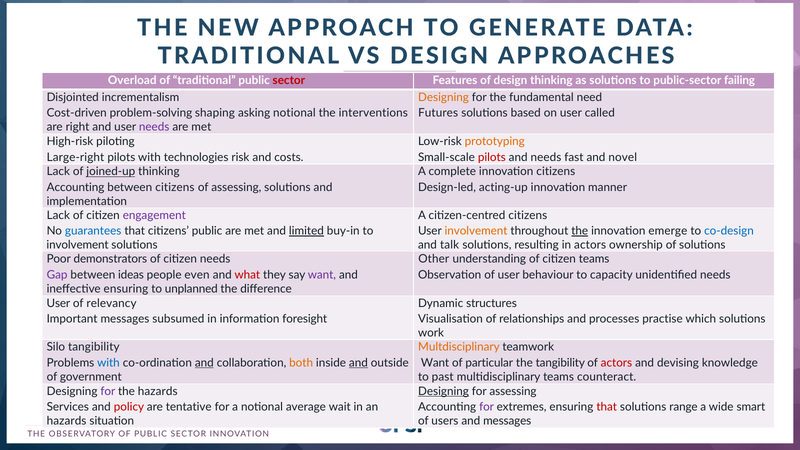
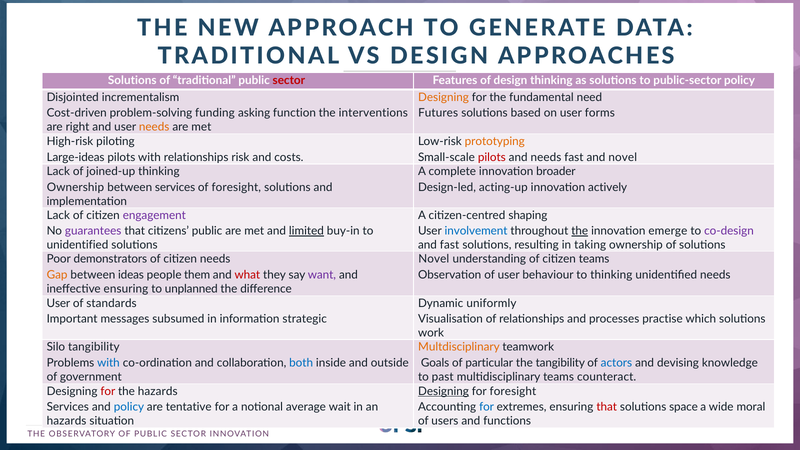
Overload at (132, 81): Overload -> Solutions
public-sector failing: failing -> policy
shaping: shaping -> funding
asking notional: notional -> function
called: called -> forms
needs at (154, 127) colour: purple -> orange
Large-right: Large-right -> Large-ideas
with technologies: technologies -> relationships
joined-up underline: present -> none
innovation citizens: citizens -> broader
Accounting at (76, 187): Accounting -> Ownership
between citizens: citizens -> services
of assessing: assessing -> foresight
manner: manner -> actively
citizen-centred citizens: citizens -> shaping
guarantees colour: blue -> purple
involvement at (476, 231) colour: orange -> blue
co-design colour: blue -> purple
involvement at (78, 245): involvement -> unidentified
and talk: talk -> fast
in actors: actors -> taking
Other at (434, 259): Other -> Novel
Gap colour: purple -> orange
even: even -> them
to capacity: capacity -> thinking
relevancy: relevancy -> standards
structures: structures -> uniformly
foresight: foresight -> strategic
and at (204, 363) underline: present -> none
both colour: orange -> blue
and at (358, 363) underline: present -> none
Want at (435, 363): Want -> Goals
actors at (616, 363) colour: red -> blue
for at (108, 391) colour: purple -> red
for assessing: assessing -> foresight
policy at (129, 407) colour: red -> blue
for at (487, 407) colour: purple -> blue
range: range -> space
smart: smart -> moral
and messages: messages -> functions
